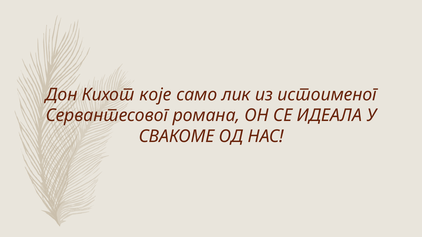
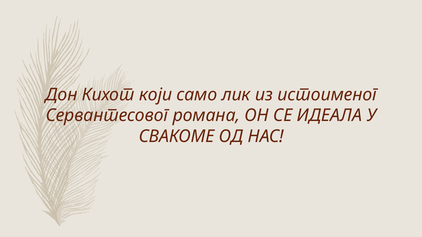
које: које -> који
